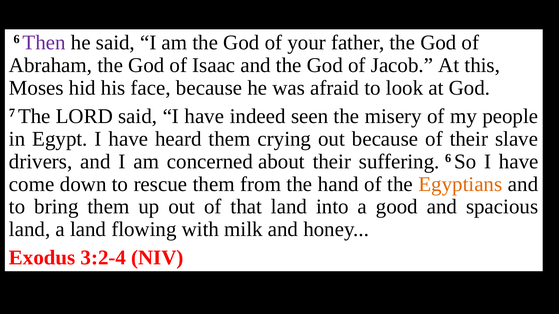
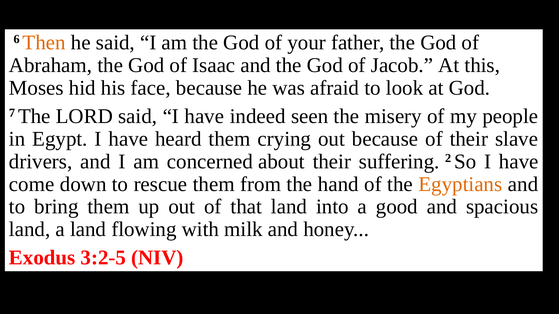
Then colour: purple -> orange
suffering 6: 6 -> 2
3:2-4: 3:2-4 -> 3:2-5
